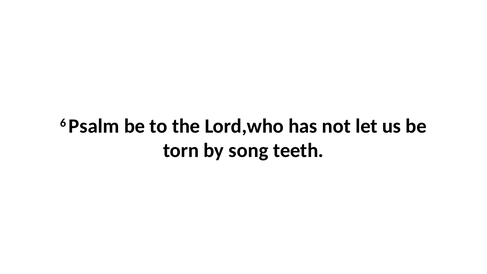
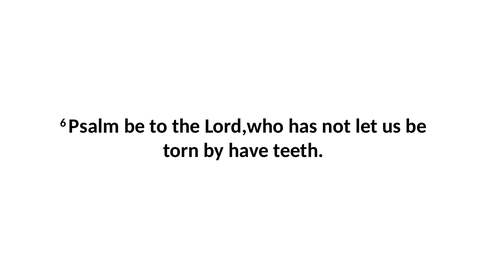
song: song -> have
